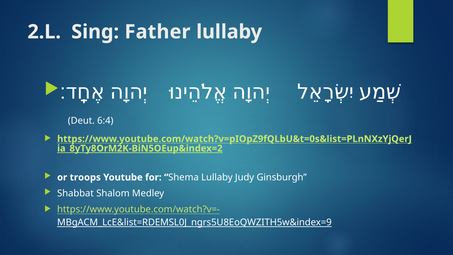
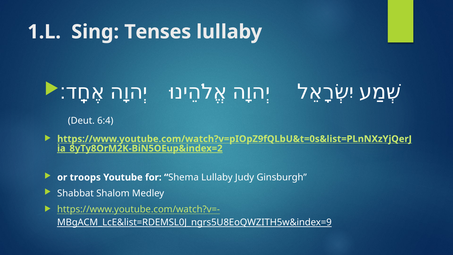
2.L: 2.L -> 1.L
Father: Father -> Tenses
